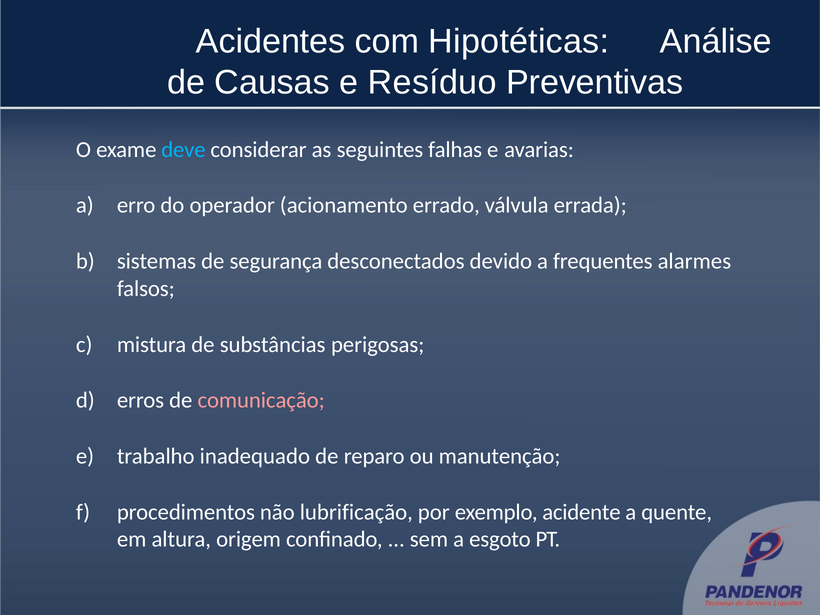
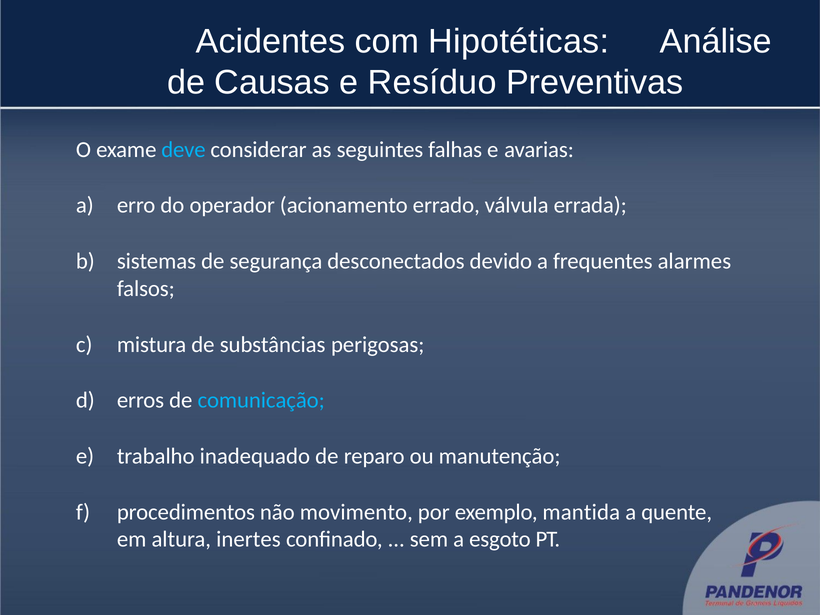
comunicação colour: pink -> light blue
lubrificação: lubrificação -> movimento
acidente: acidente -> mantida
origem: origem -> inertes
